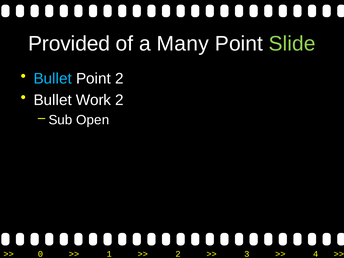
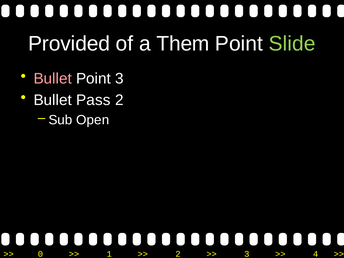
Many: Many -> Them
Bullet at (53, 79) colour: light blue -> pink
Point 2: 2 -> 3
Work: Work -> Pass
